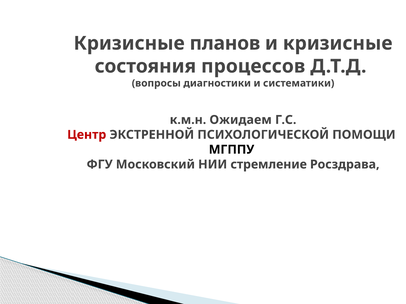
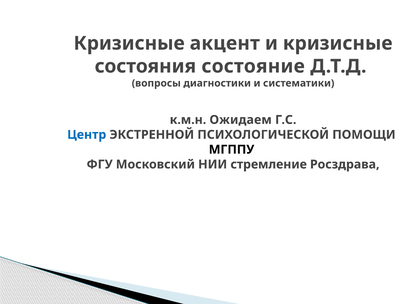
планов: планов -> акцент
процессов: процессов -> состояние
Центр colour: red -> blue
